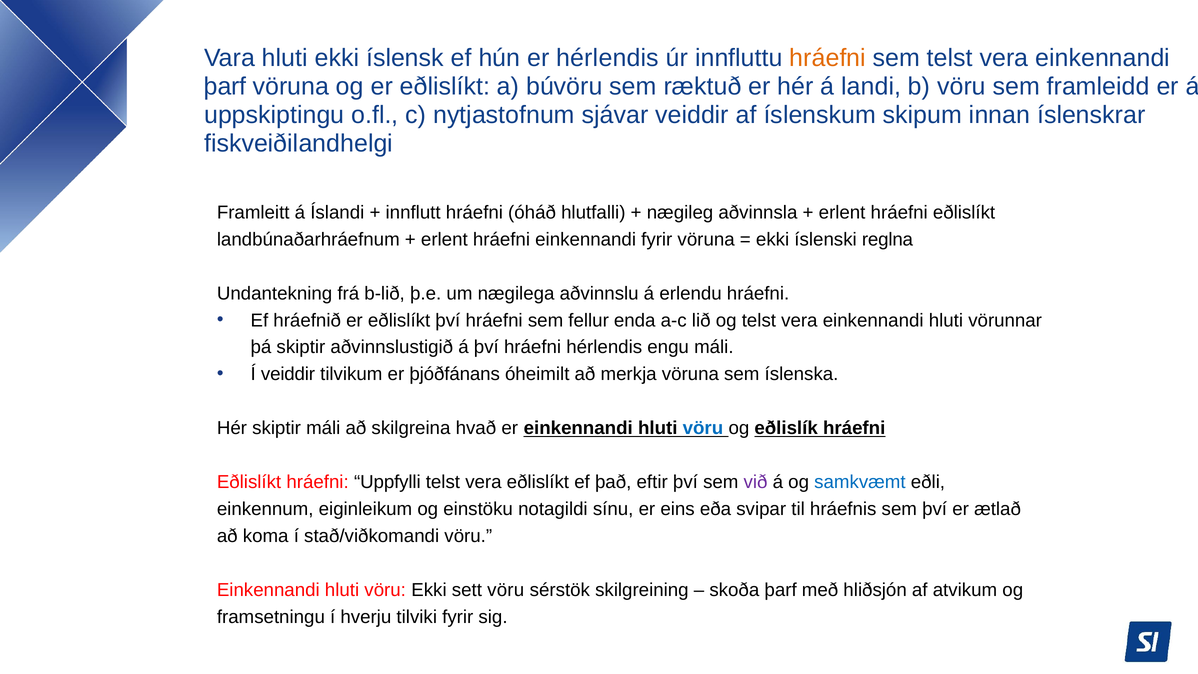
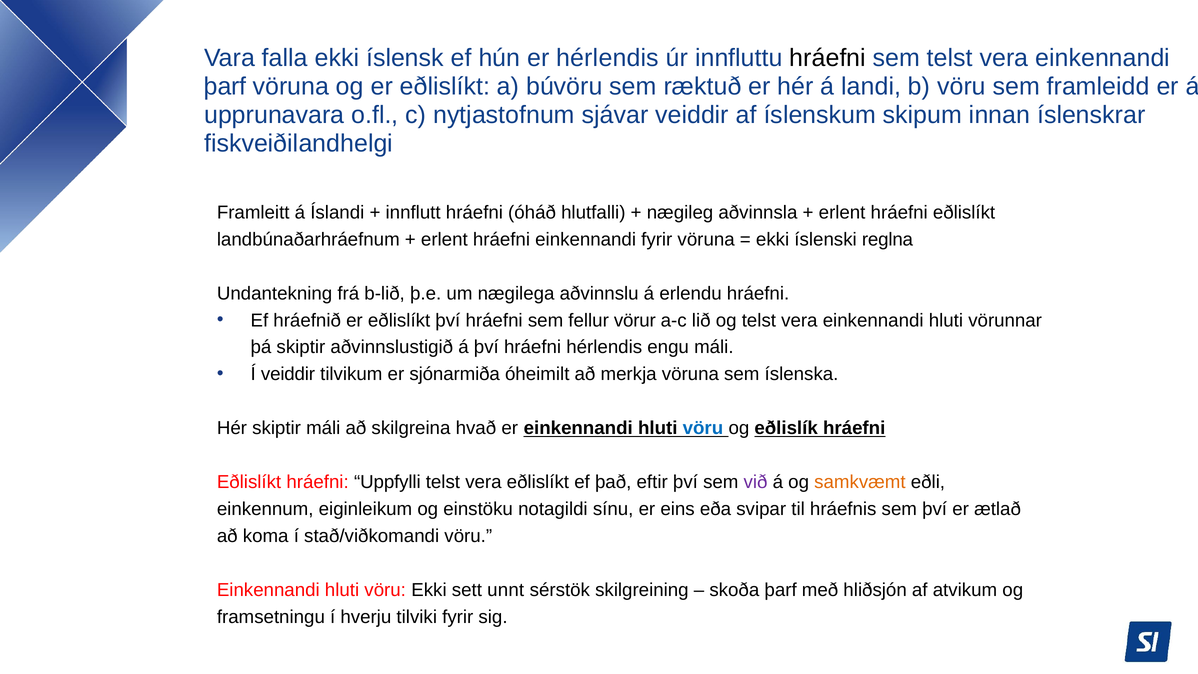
Vara hluti: hluti -> falla
hráefni at (828, 58) colour: orange -> black
uppskiptingu: uppskiptingu -> upprunavara
enda: enda -> vörur
þjóðfánans: þjóðfánans -> sjónarmiða
samkvæmt colour: blue -> orange
sett vöru: vöru -> unnt
